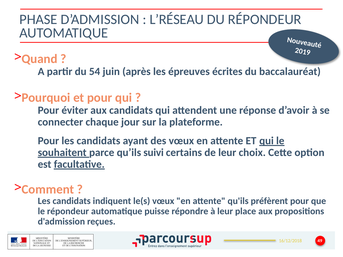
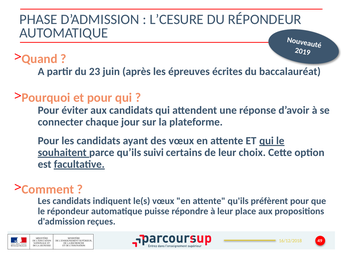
L’RÉSEAU: L’RÉSEAU -> L’CESURE
54: 54 -> 23
